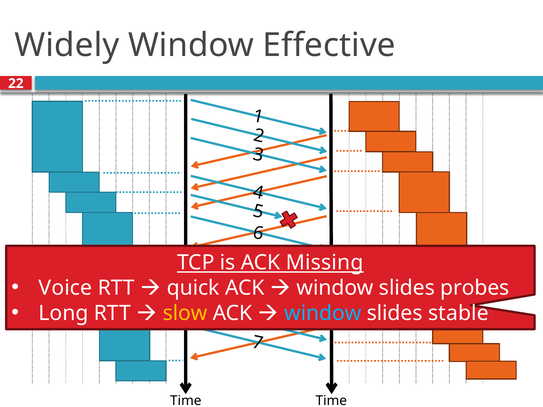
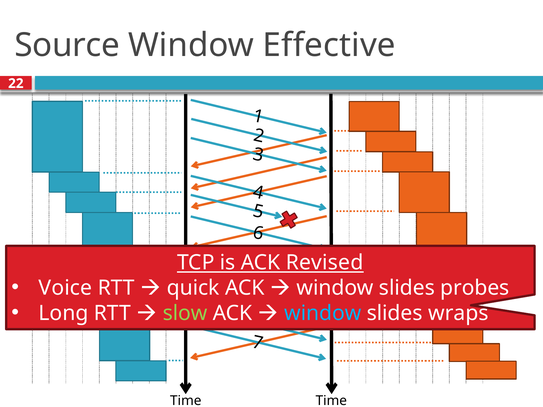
Widely: Widely -> Source
Missing: Missing -> Revised
slow colour: yellow -> light green
stable: stable -> wraps
